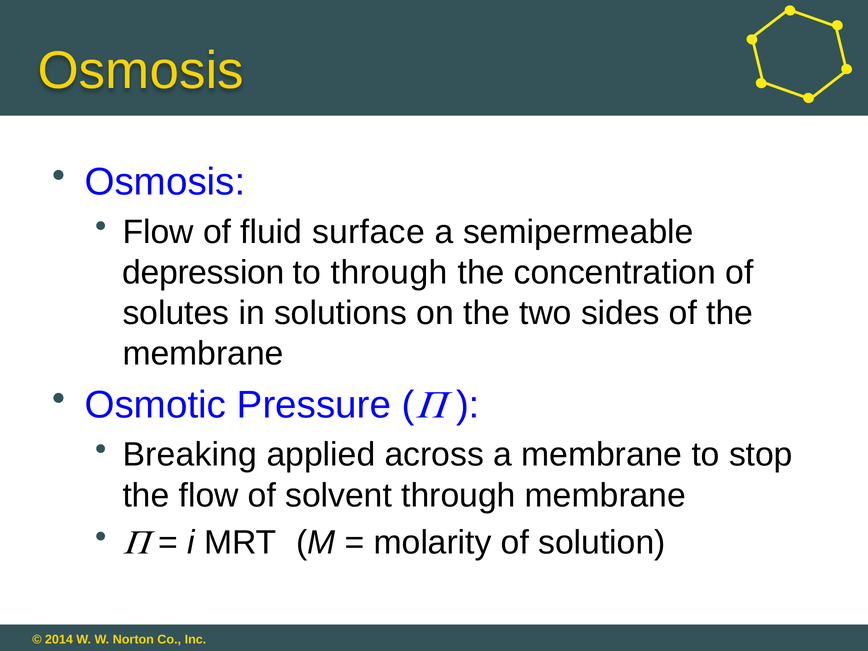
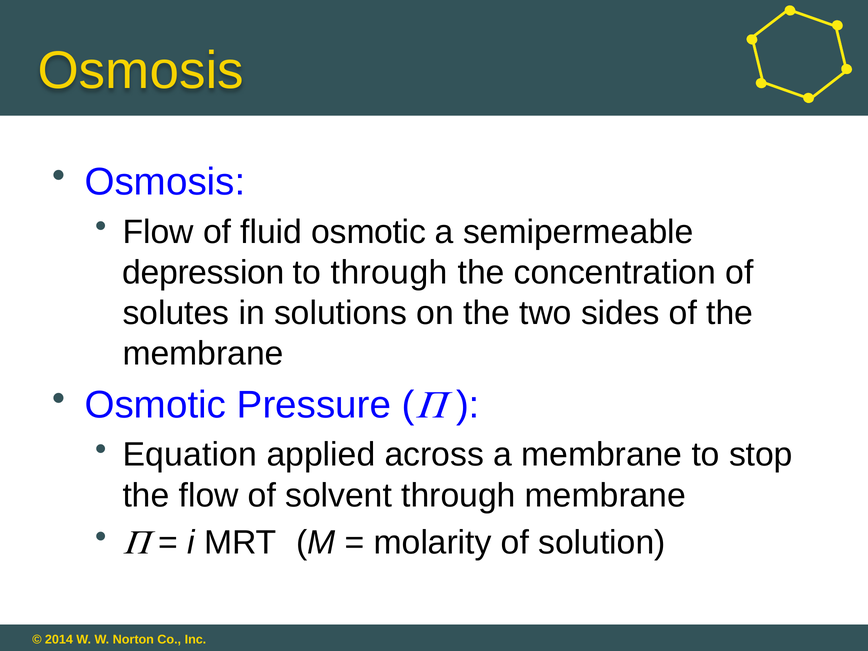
fluid surface: surface -> osmotic
Breaking: Breaking -> Equation
